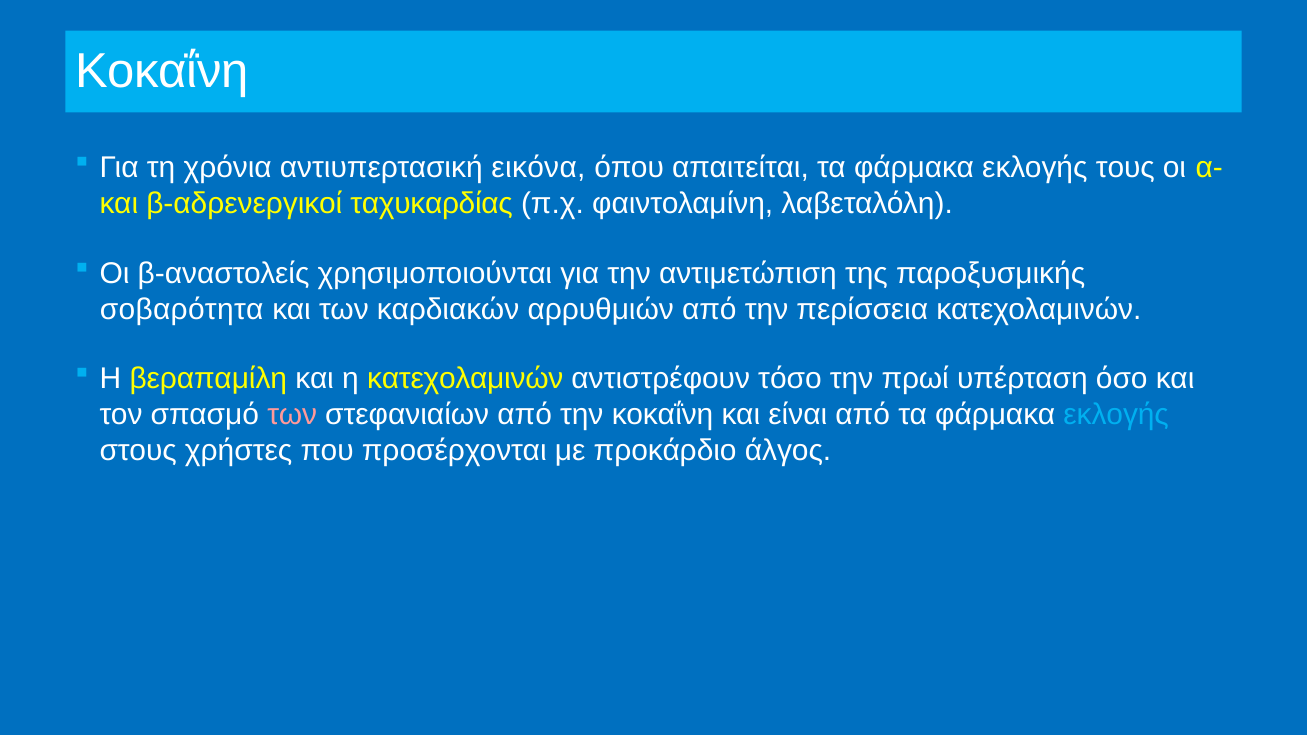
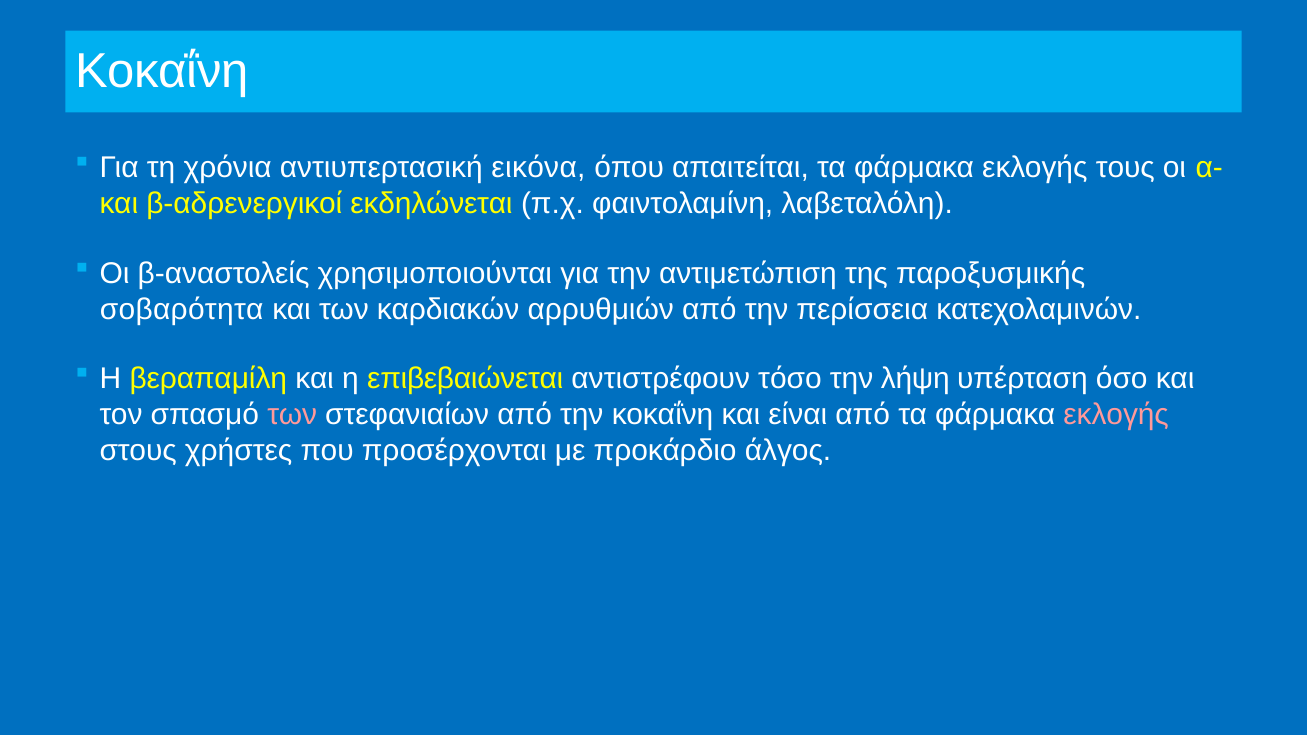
ταχυκαρδίας: ταχυκαρδίας -> εκδηλώνεται
η κατεχολαμινών: κατεχολαμινών -> επιβεβαιώνεται
πρωί: πρωί -> λήψη
εκλογής at (1116, 415) colour: light blue -> pink
